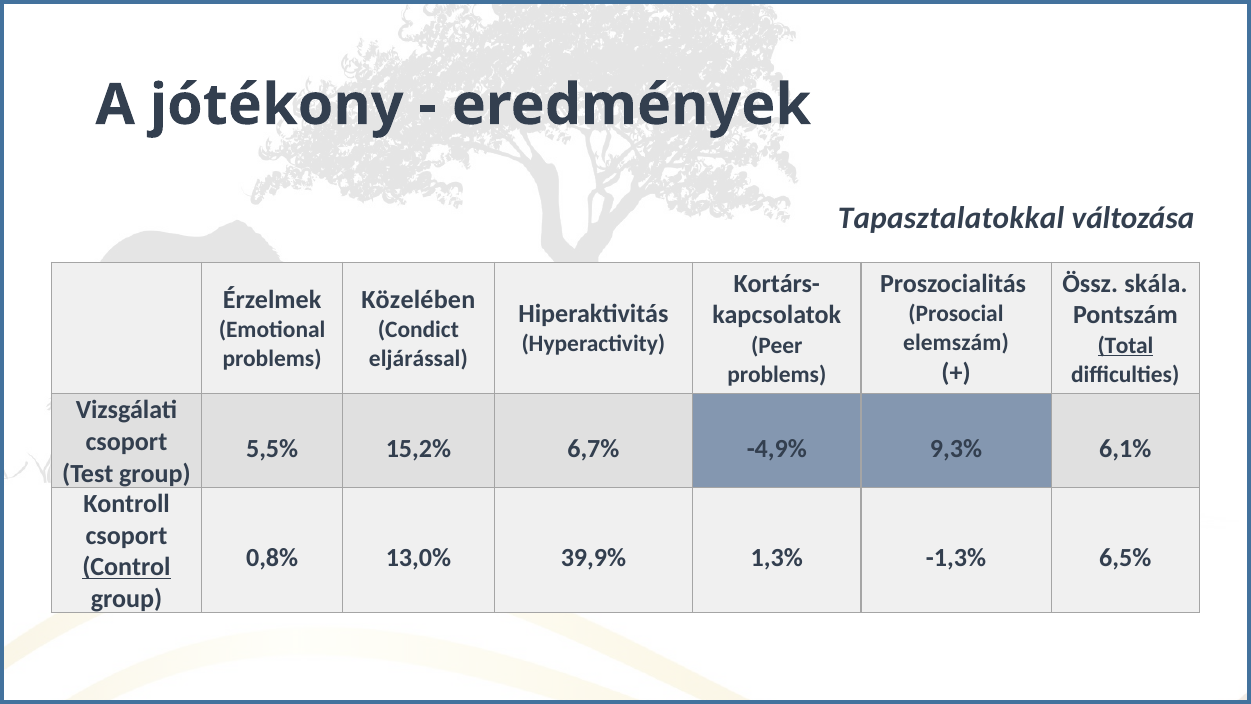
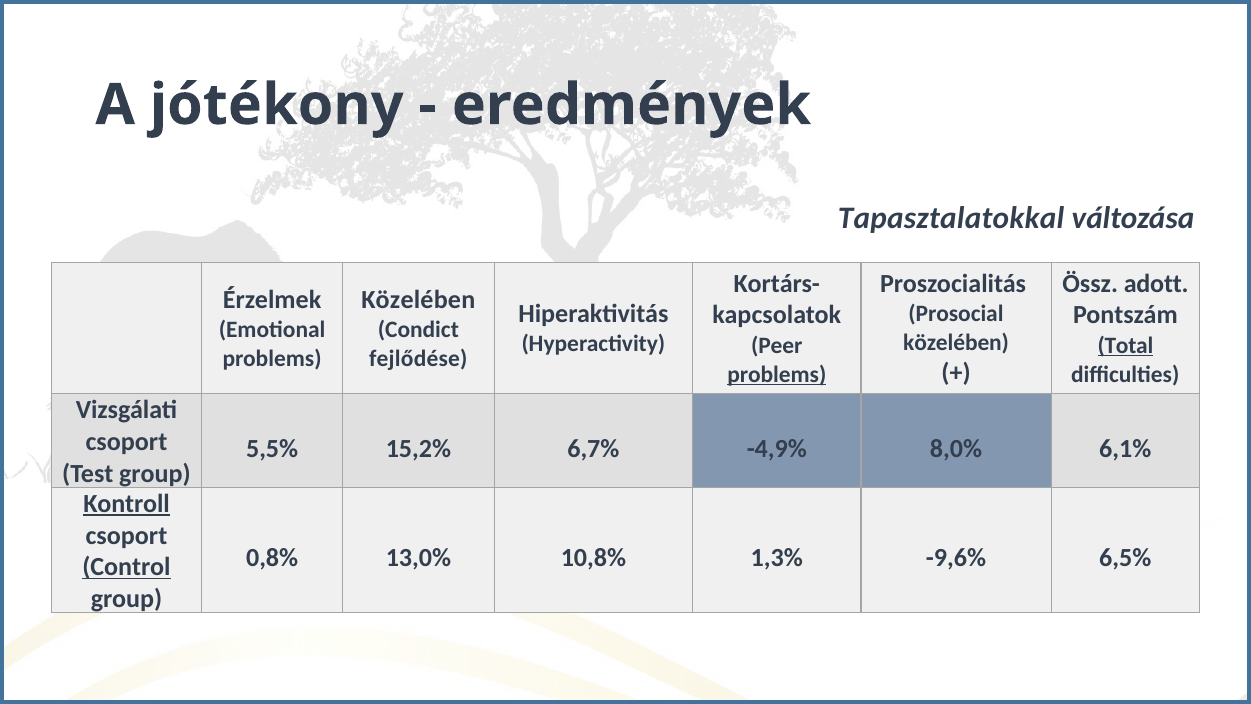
skála: skála -> adott
elemszám at (956, 342): elemszám -> közelében
eljárással: eljárással -> fejlődése
problems at (777, 374) underline: none -> present
9,3%: 9,3% -> 8,0%
Kontroll underline: none -> present
39,9%: 39,9% -> 10,8%
-1,3%: -1,3% -> -9,6%
